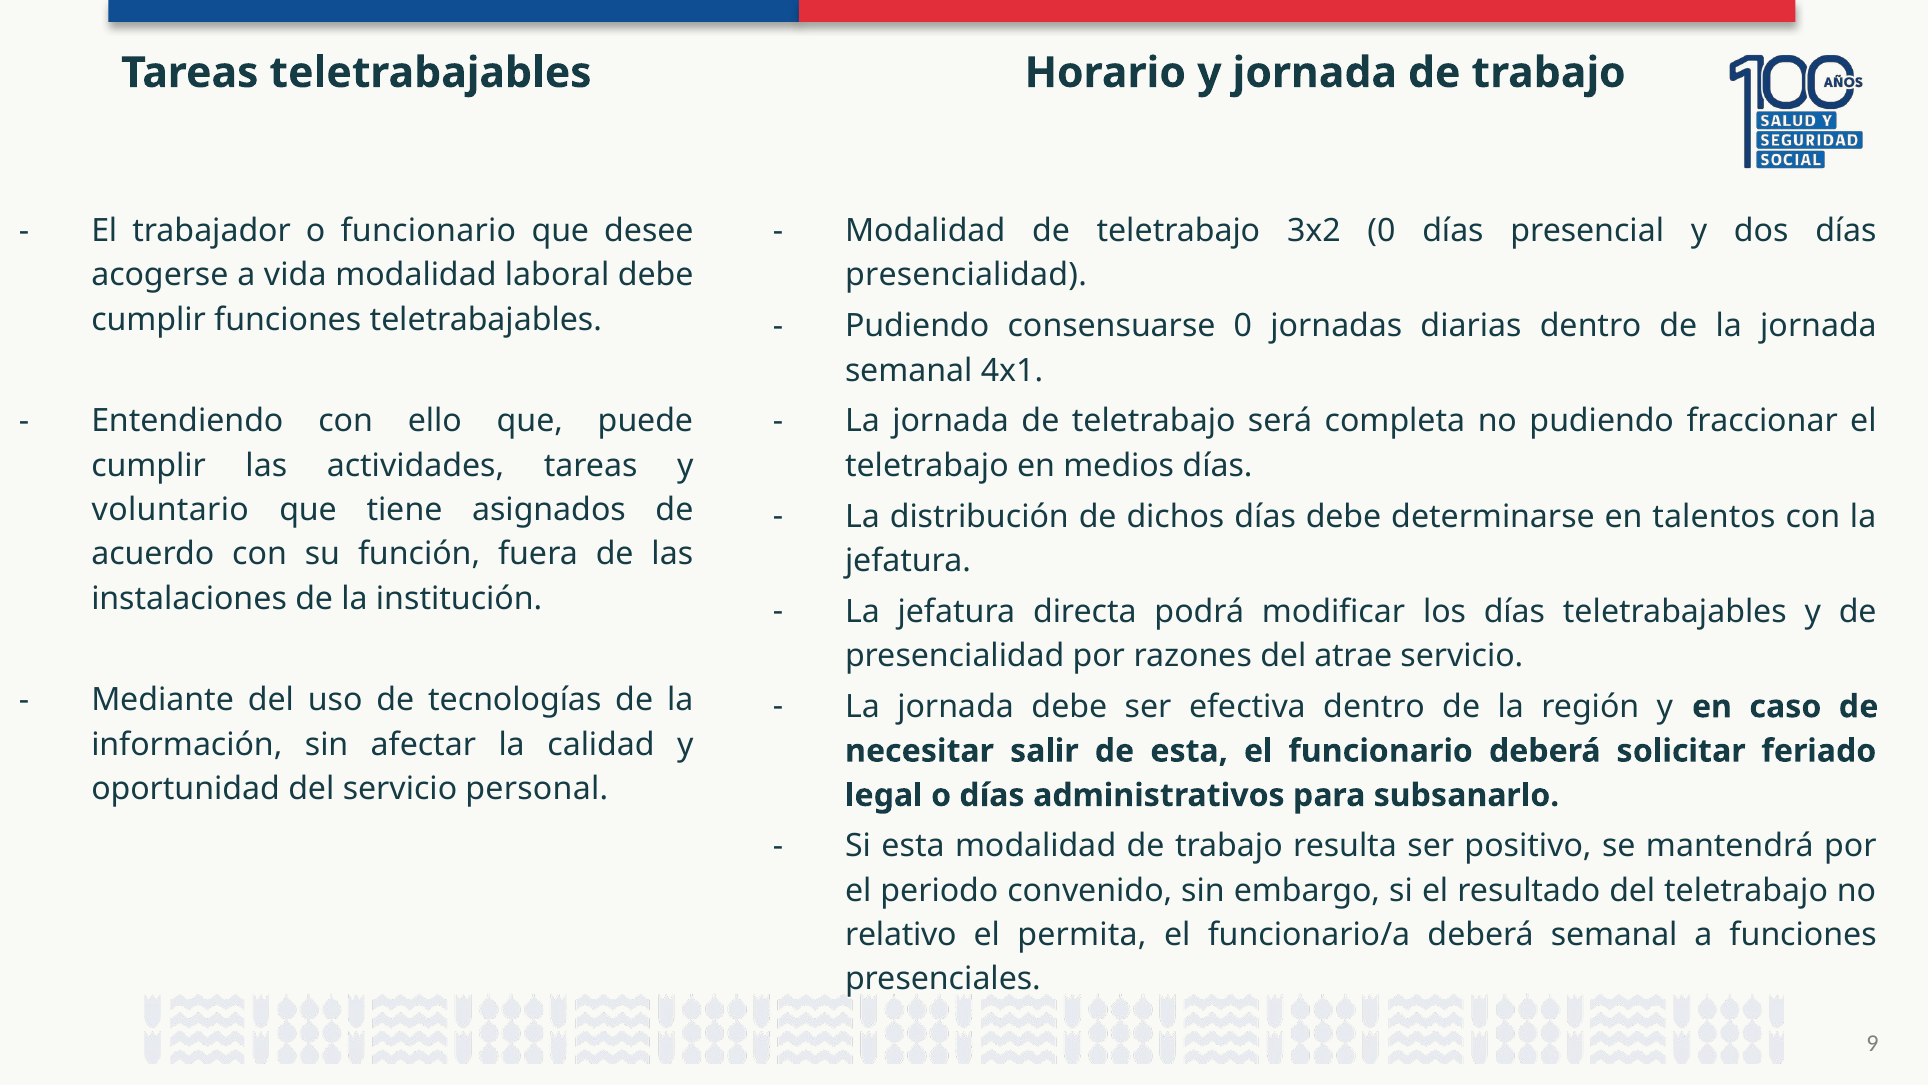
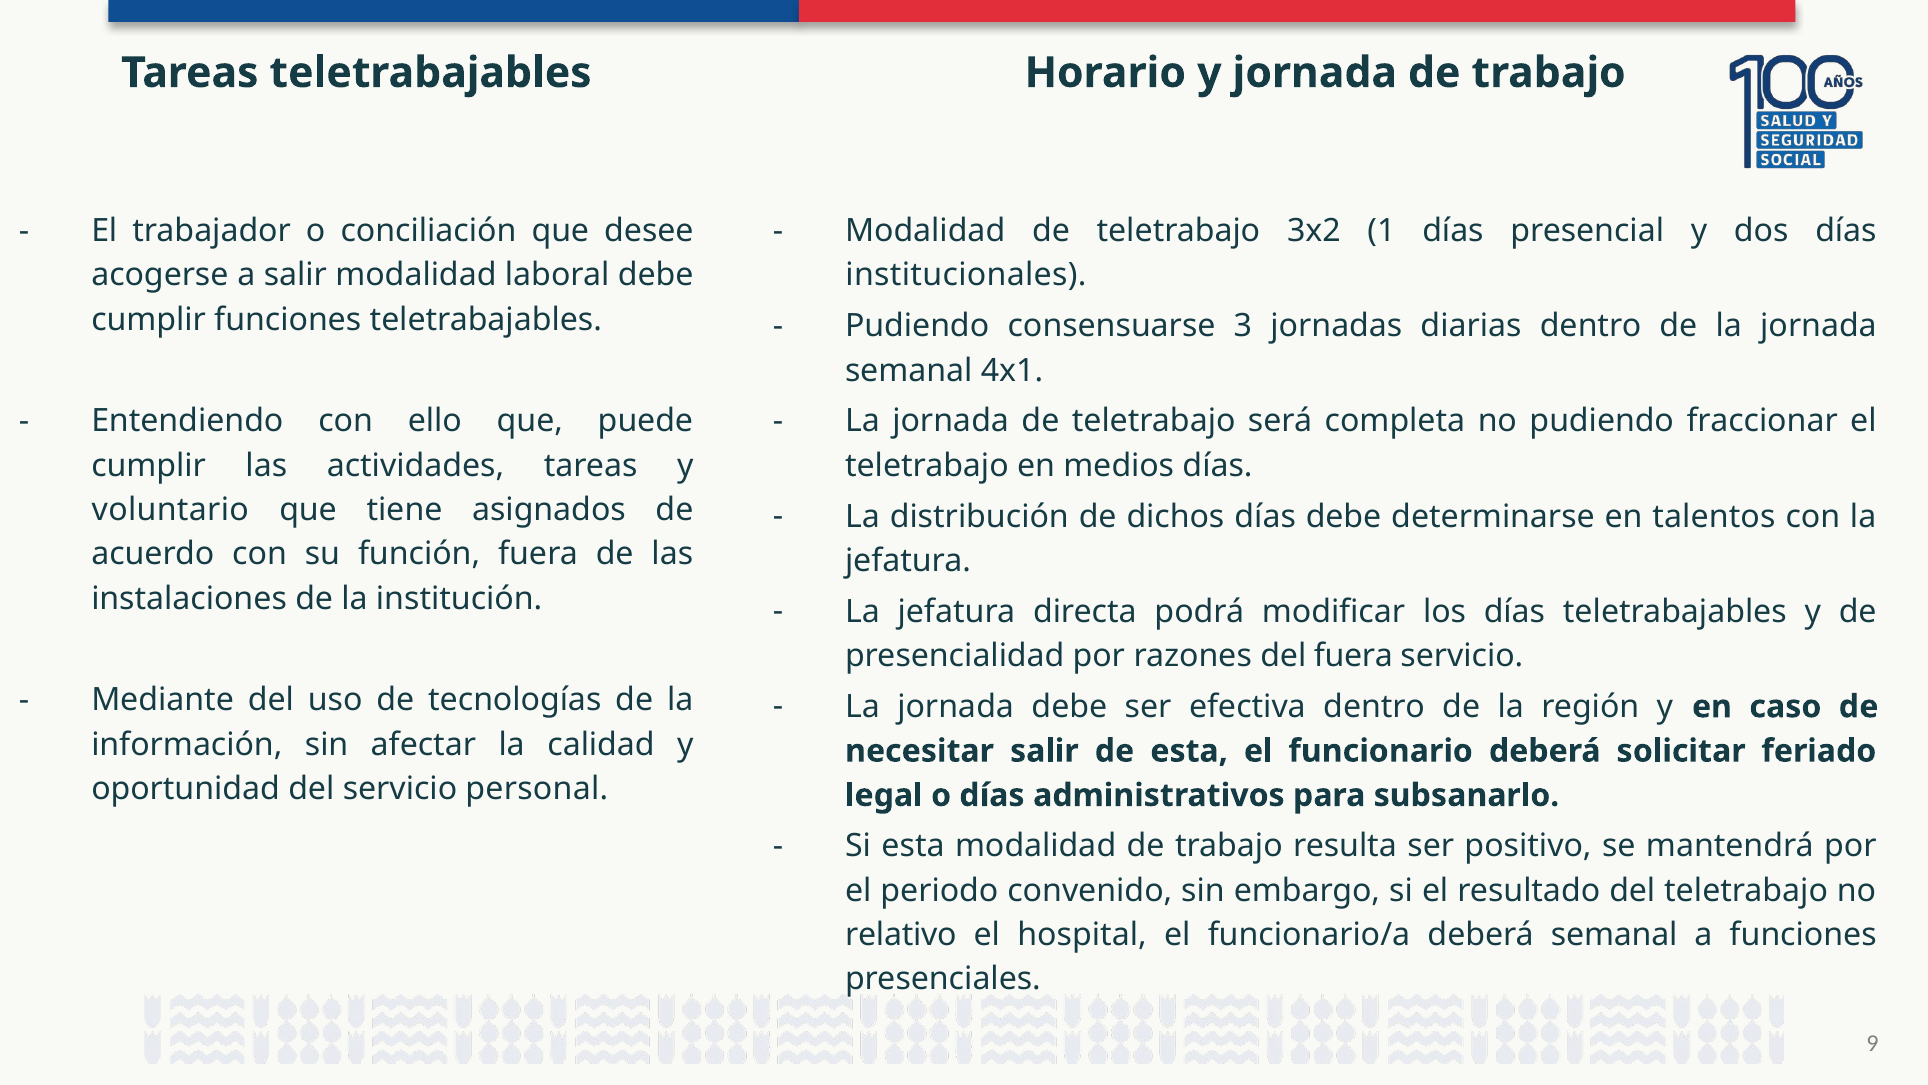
o funcionario: funcionario -> conciliación
3x2 0: 0 -> 1
a vida: vida -> salir
presencialidad at (966, 275): presencialidad -> institucionales
consensuarse 0: 0 -> 3
del atrae: atrae -> fuera
permita: permita -> hospital
